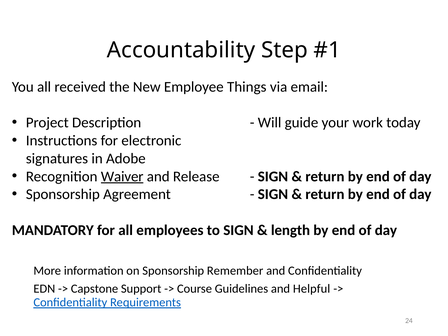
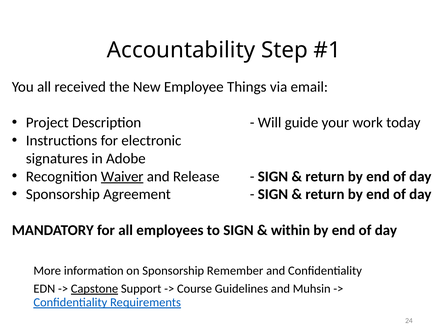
length: length -> within
Capstone underline: none -> present
Helpful: Helpful -> Muhsin
